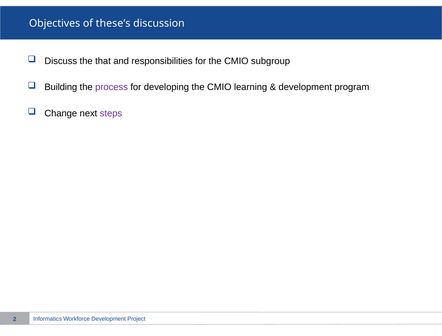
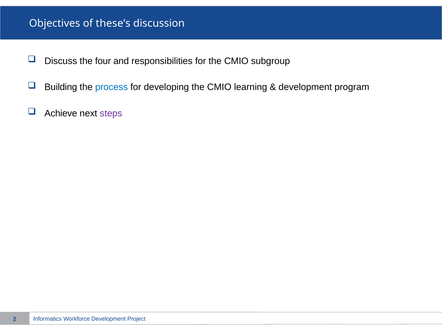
that: that -> four
process colour: purple -> blue
Change: Change -> Achieve
